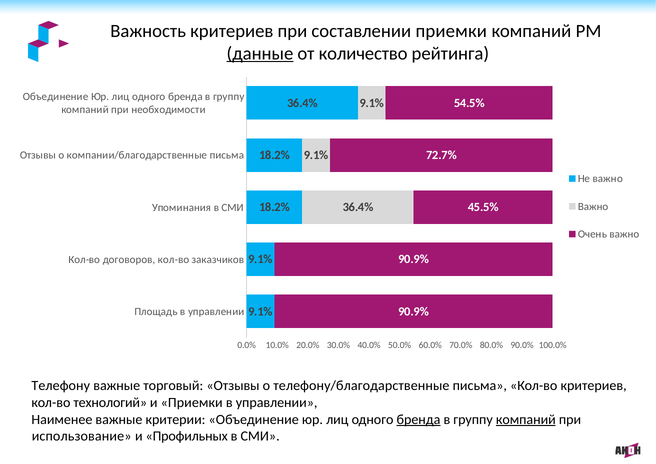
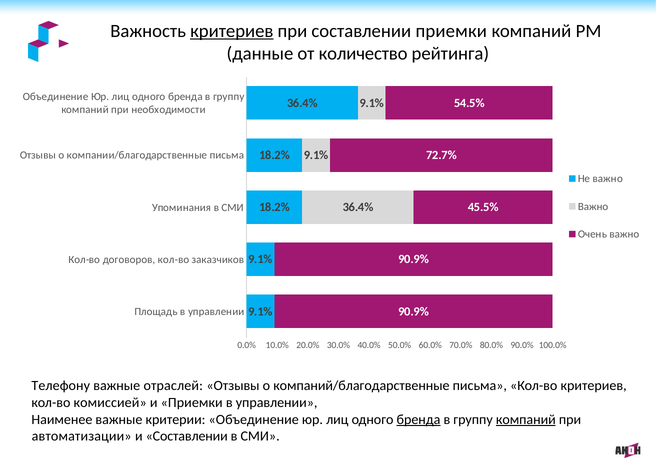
критериев at (232, 31) underline: none -> present
данные underline: present -> none
торговый: торговый -> отраслей
телефону/благодарственные: телефону/благодарственные -> компаний/благодарственные
технологий: технологий -> комиссией
использование: использование -> автоматизации
и Профильных: Профильных -> Составлении
